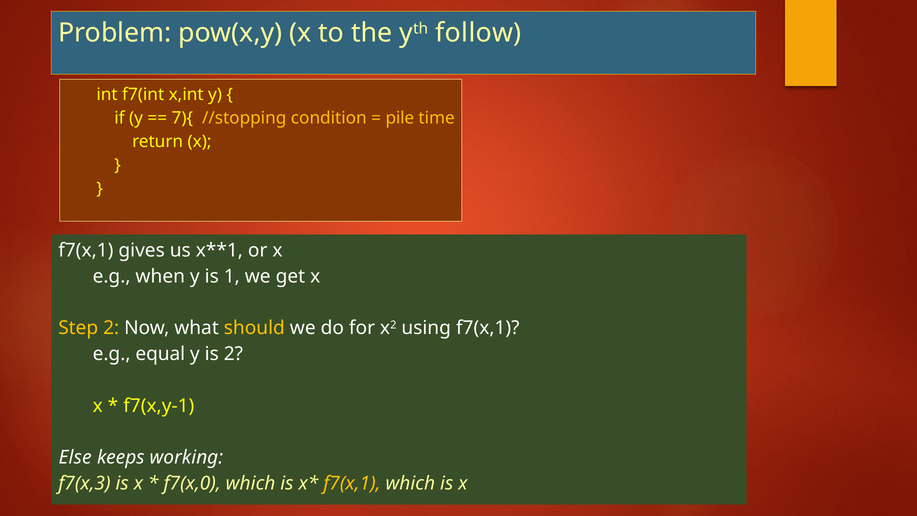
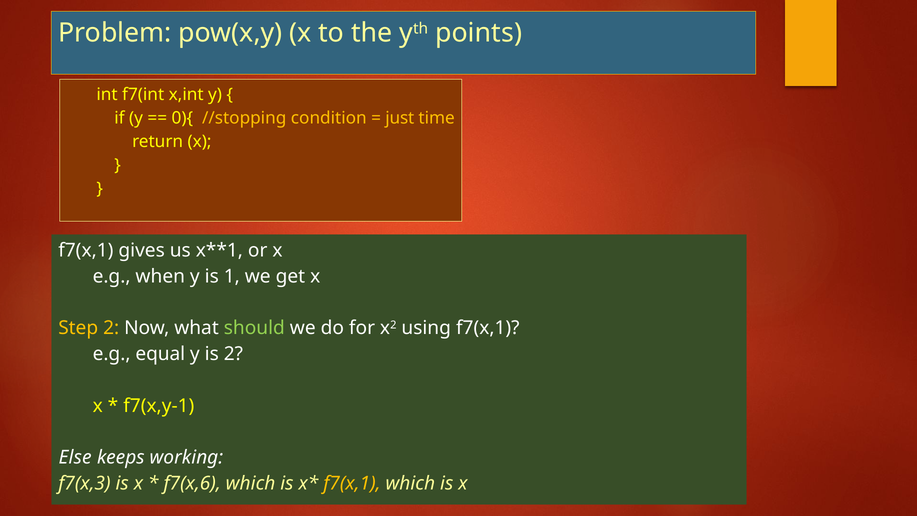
follow: follow -> points
7){: 7){ -> 0){
pile: pile -> just
should colour: yellow -> light green
f7(x,0: f7(x,0 -> f7(x,6
